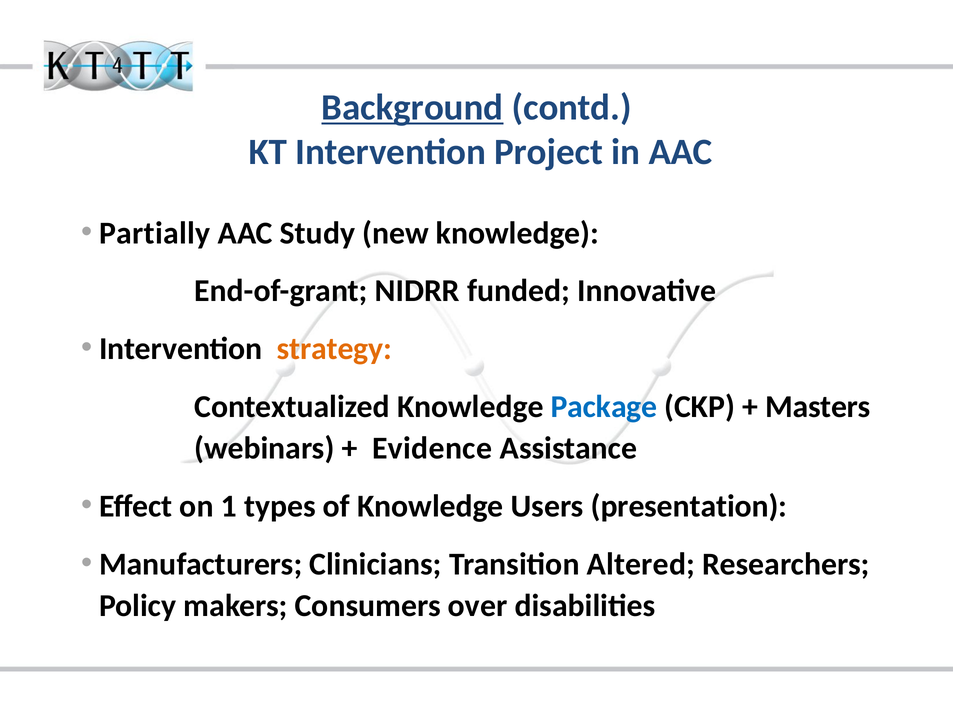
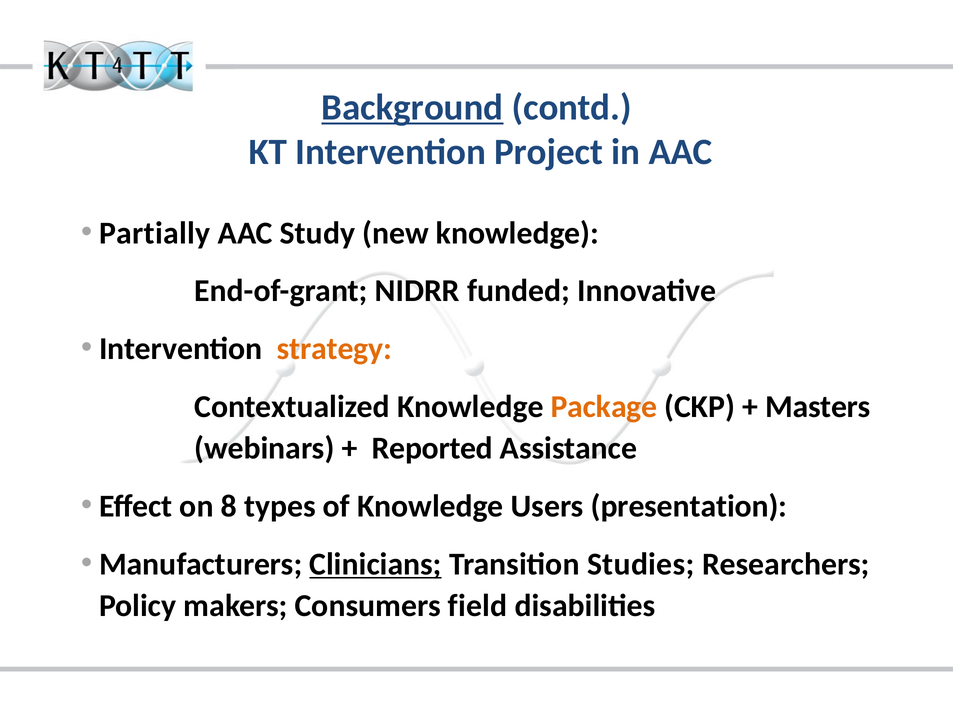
Package colour: blue -> orange
Evidence: Evidence -> Reported
1: 1 -> 8
Clinicians underline: none -> present
Altered: Altered -> Studies
over: over -> field
